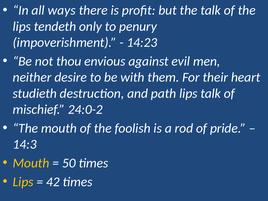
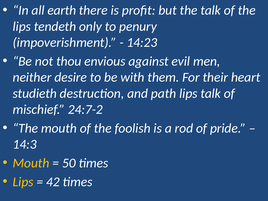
ways: ways -> earth
24:0-2: 24:0-2 -> 24:7-2
